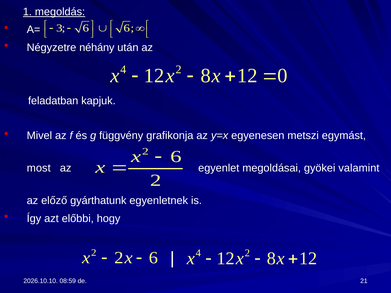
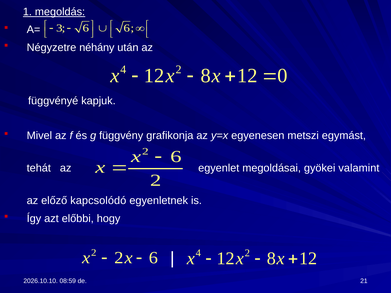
feladatban: feladatban -> függvényé
most: most -> tehát
gyárthatunk: gyárthatunk -> kapcsolódó
